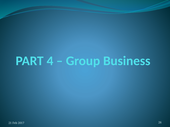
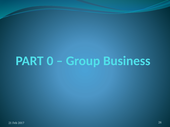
4: 4 -> 0
